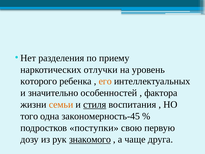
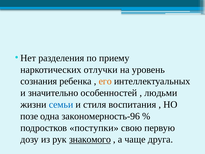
которого: которого -> сознания
фактора: фактора -> людьми
семьи colour: orange -> blue
стиля underline: present -> none
того: того -> позе
закономерность-45: закономерность-45 -> закономерность-96
